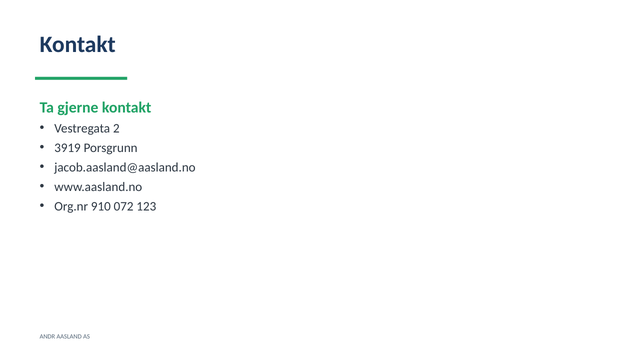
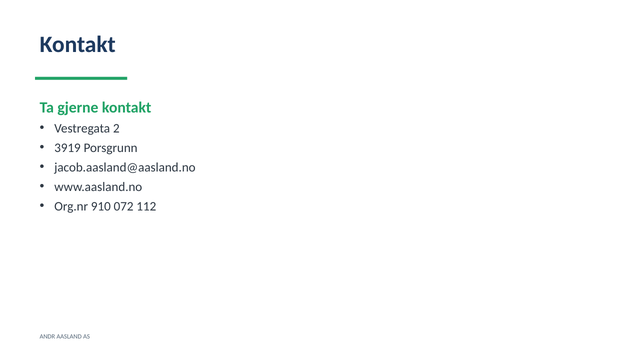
123: 123 -> 112
